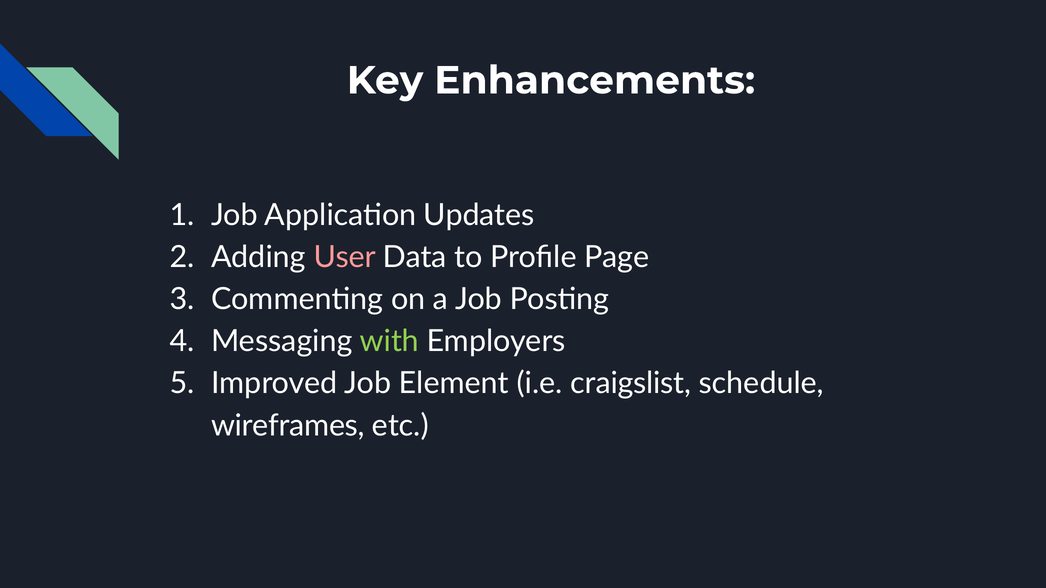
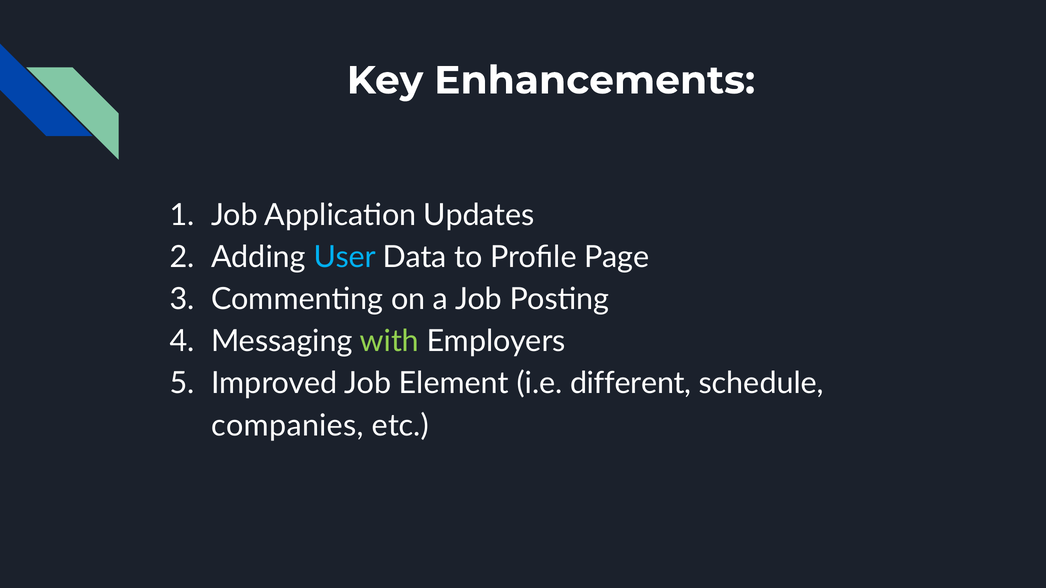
User colour: pink -> light blue
craigslist: craigslist -> different
wireframes: wireframes -> companies
